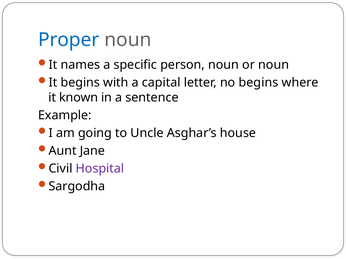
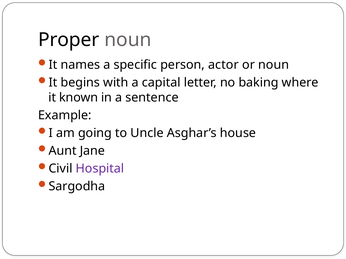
Proper colour: blue -> black
person noun: noun -> actor
no begins: begins -> baking
